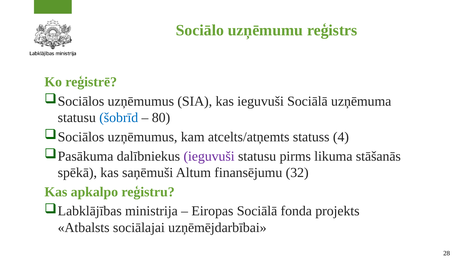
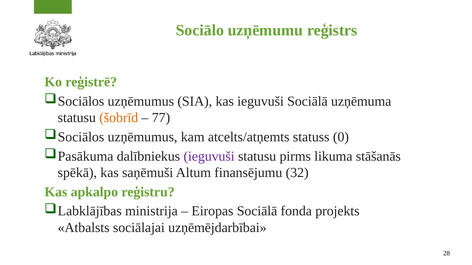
šobrīd colour: blue -> orange
80: 80 -> 77
4: 4 -> 0
